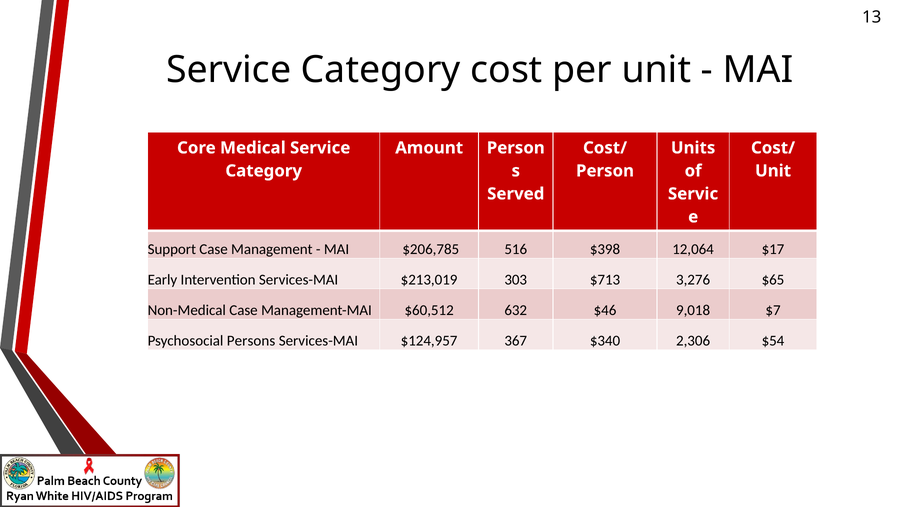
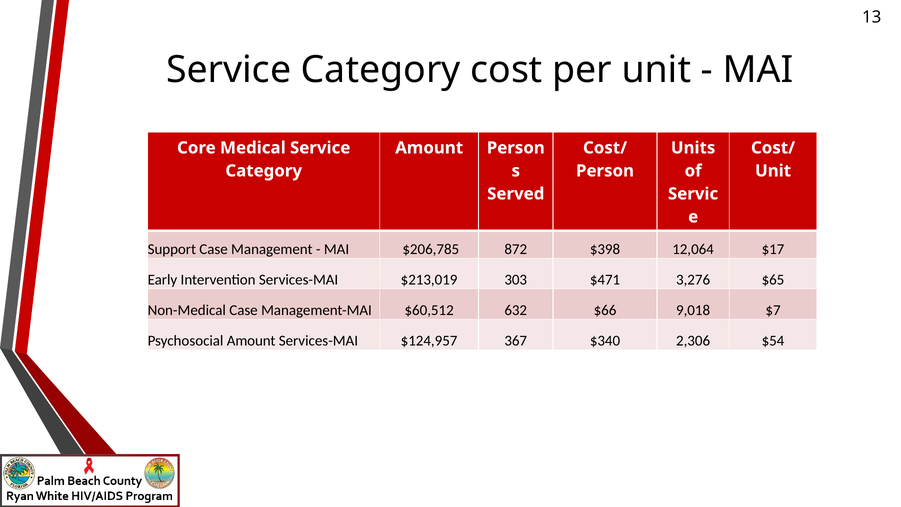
516: 516 -> 872
$713: $713 -> $471
$46: $46 -> $66
Psychosocial Persons: Persons -> Amount
